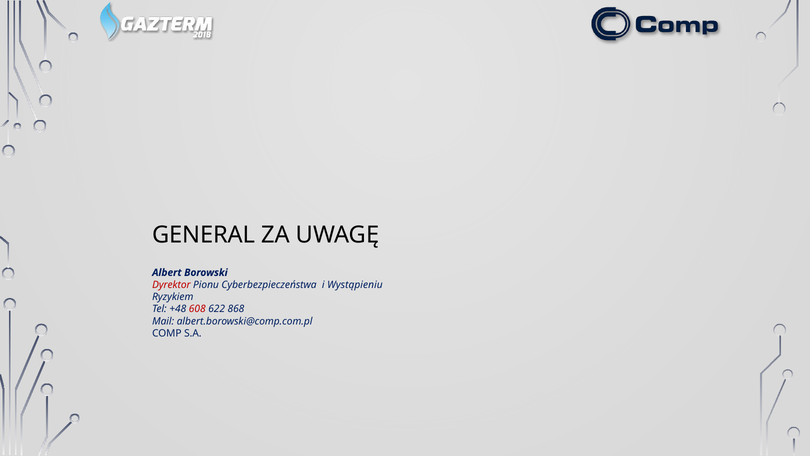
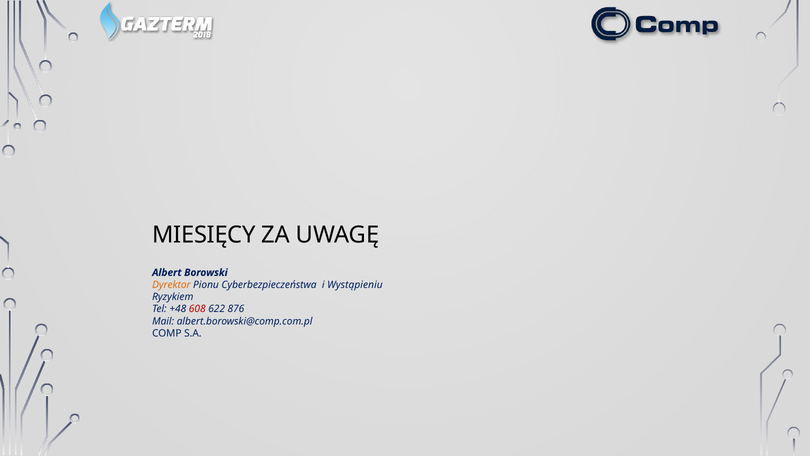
GENERAL: GENERAL -> MIESIĘCY
Dyrektor colour: red -> orange
868: 868 -> 876
